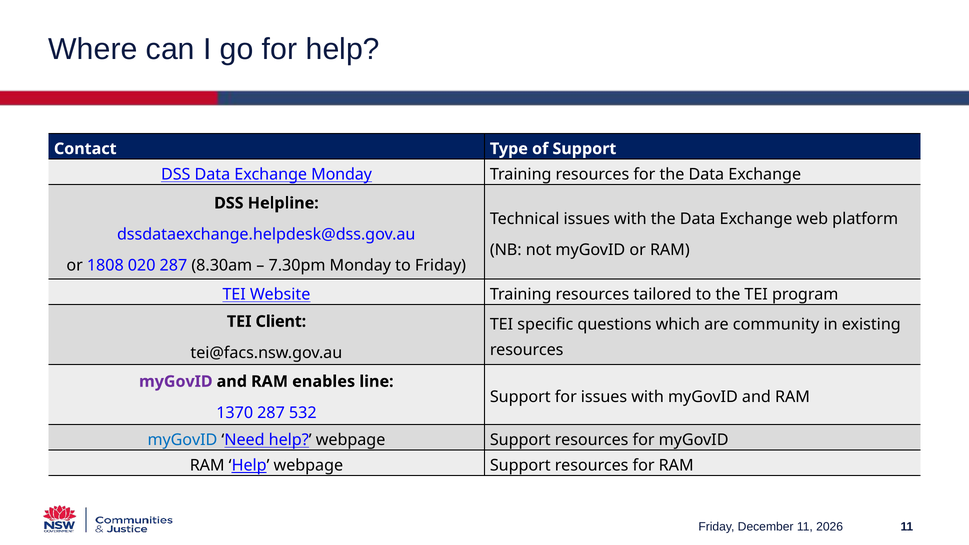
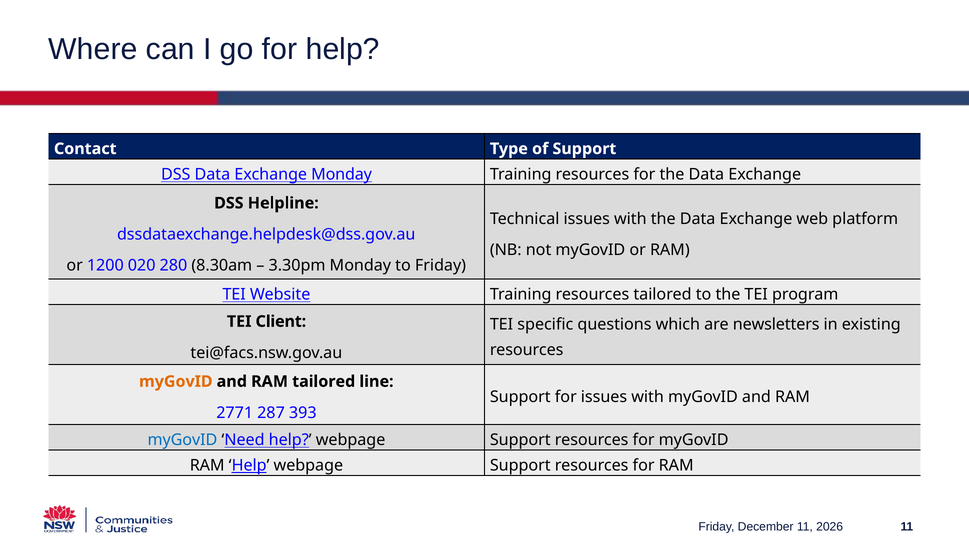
1808: 1808 -> 1200
020 287: 287 -> 280
7.30pm: 7.30pm -> 3.30pm
community: community -> newsletters
myGovID at (176, 382) colour: purple -> orange
RAM enables: enables -> tailored
1370: 1370 -> 2771
532: 532 -> 393
